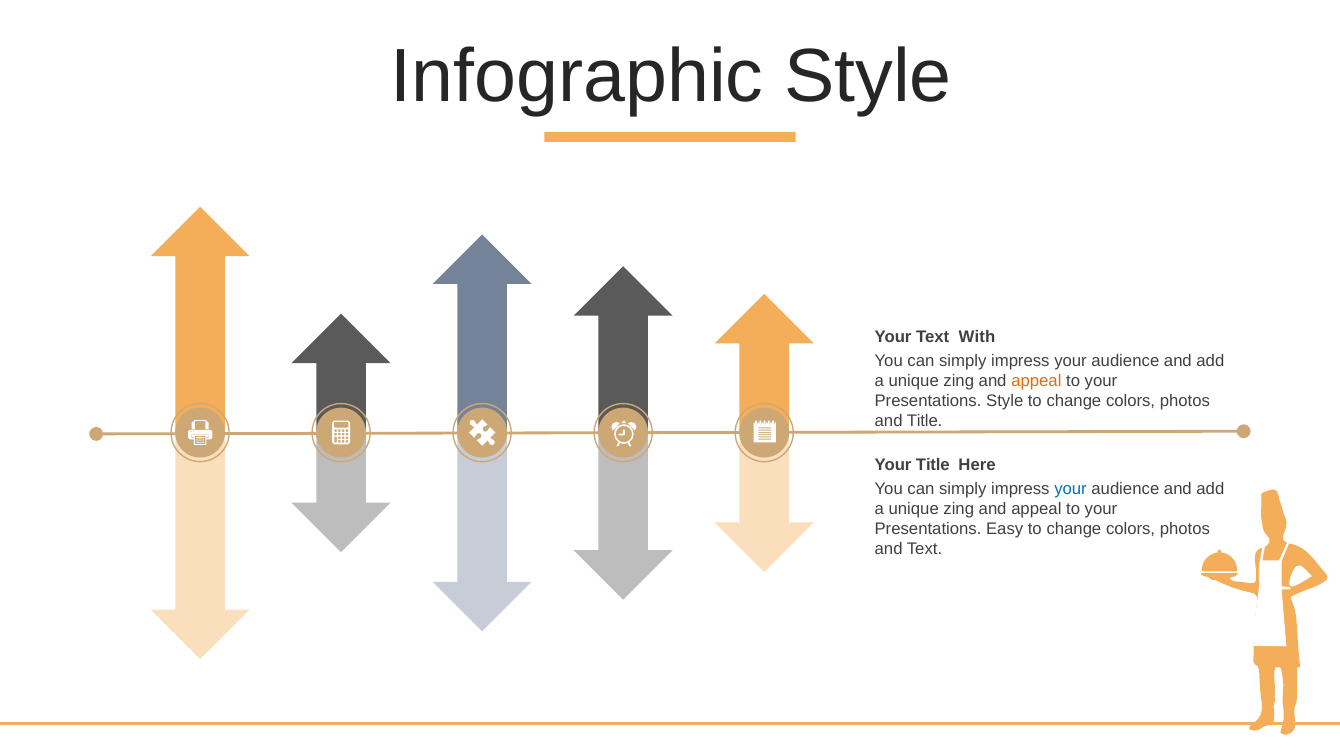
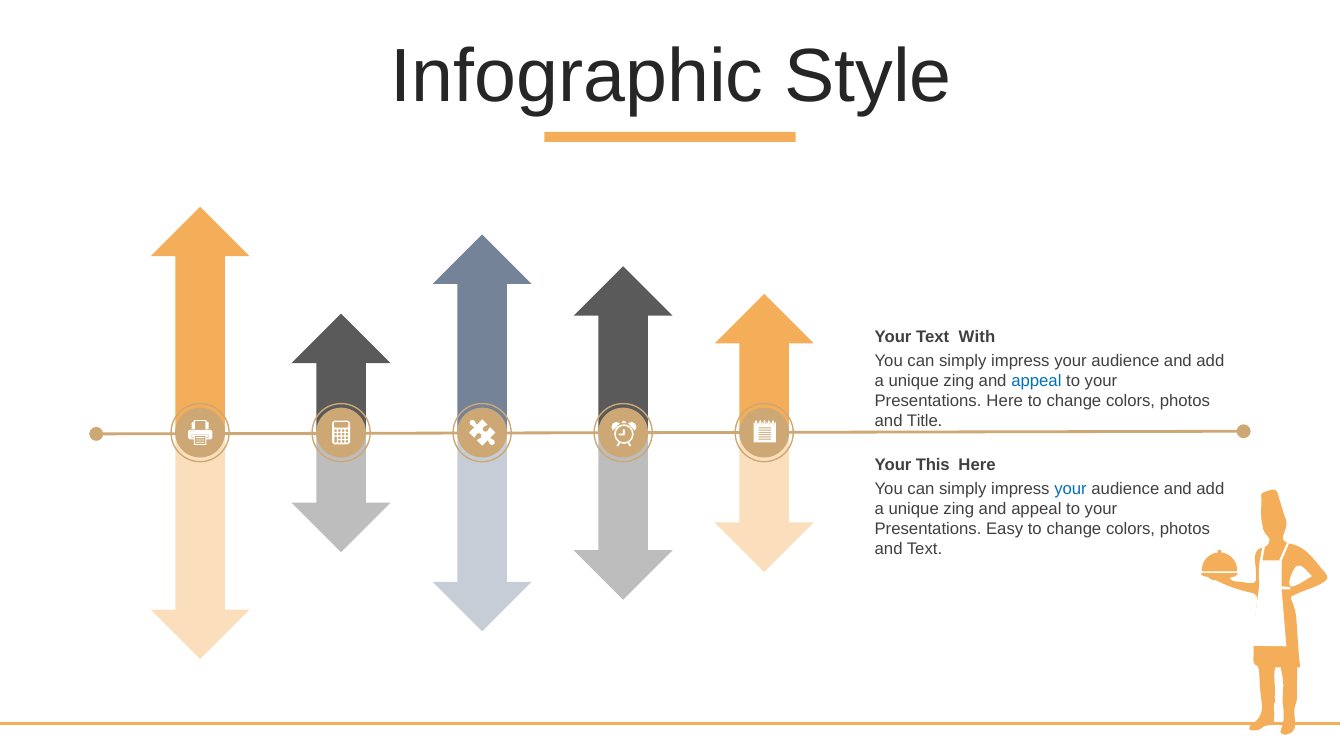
appeal at (1036, 381) colour: orange -> blue
Presentations Style: Style -> Here
Your Title: Title -> This
